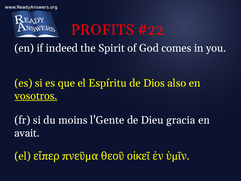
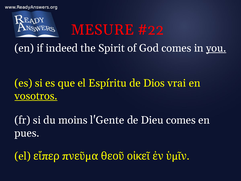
PROFITS: PROFITS -> MESURE
you underline: none -> present
also: also -> vrai
Dieu gracia: gracia -> comes
avait: avait -> pues
